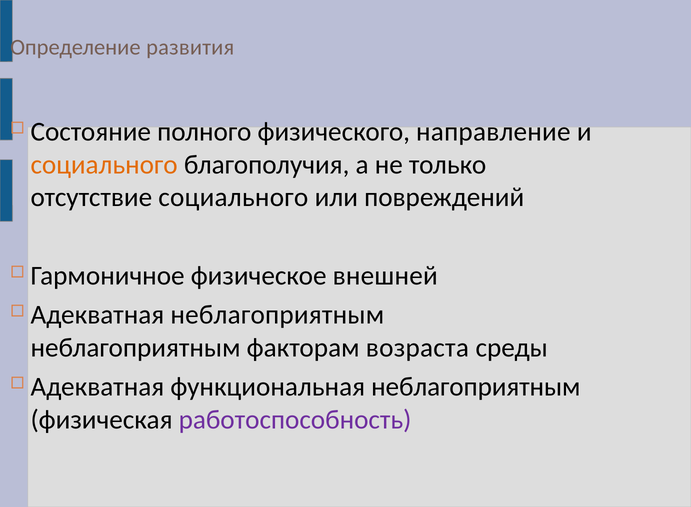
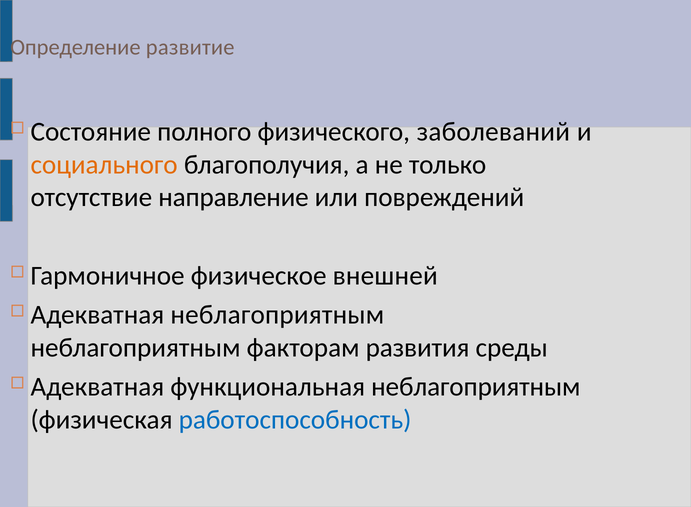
развития: развития -> развитие
направление: направление -> заболеваний
отсутствие социального: социального -> направление
возраста: возраста -> развития
работоспособность colour: purple -> blue
